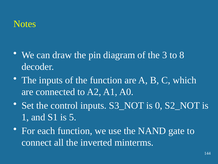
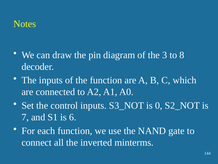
1: 1 -> 7
5: 5 -> 6
